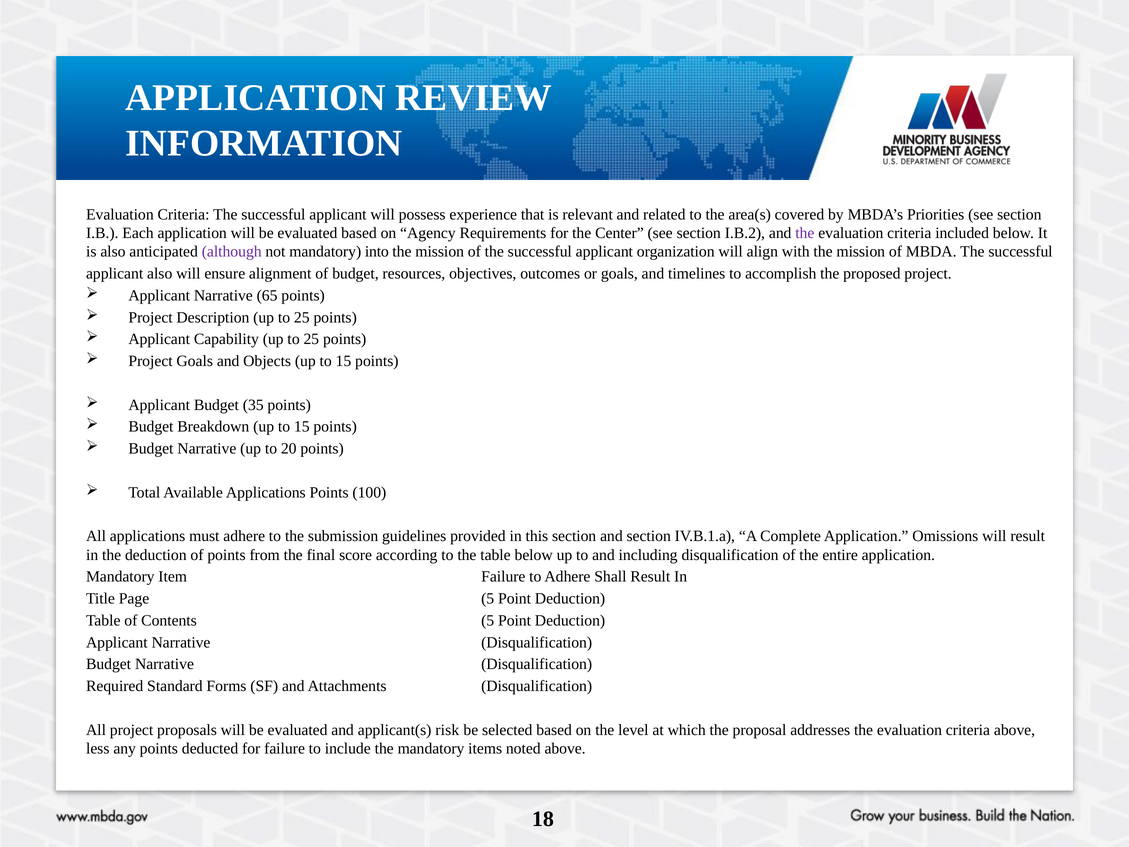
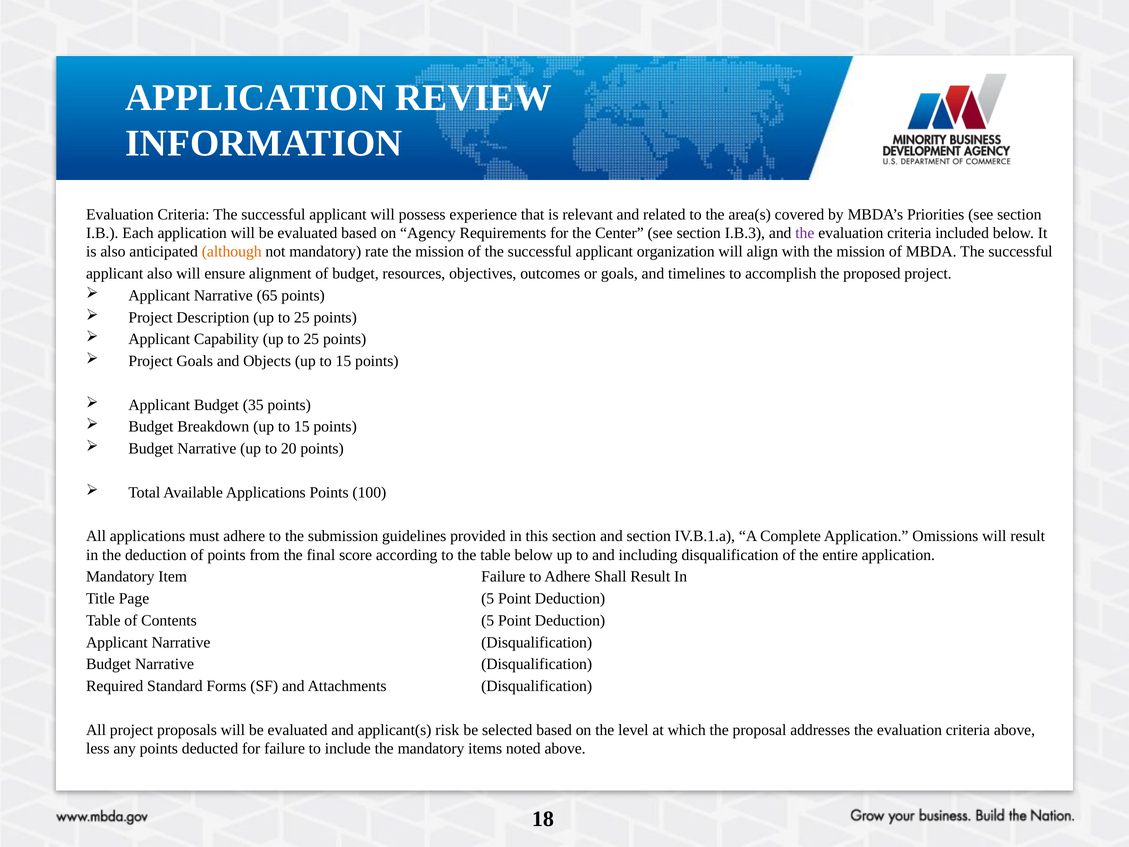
I.B.2: I.B.2 -> I.B.3
although colour: purple -> orange
into: into -> rate
